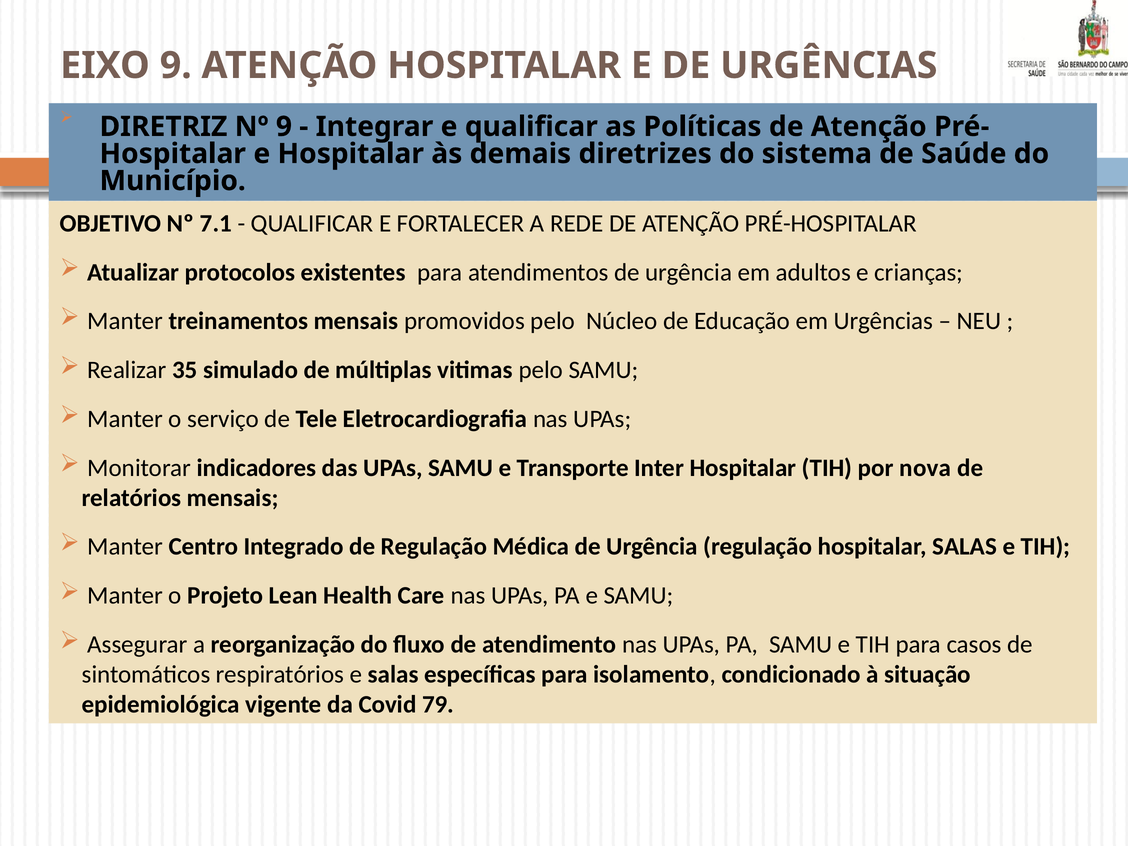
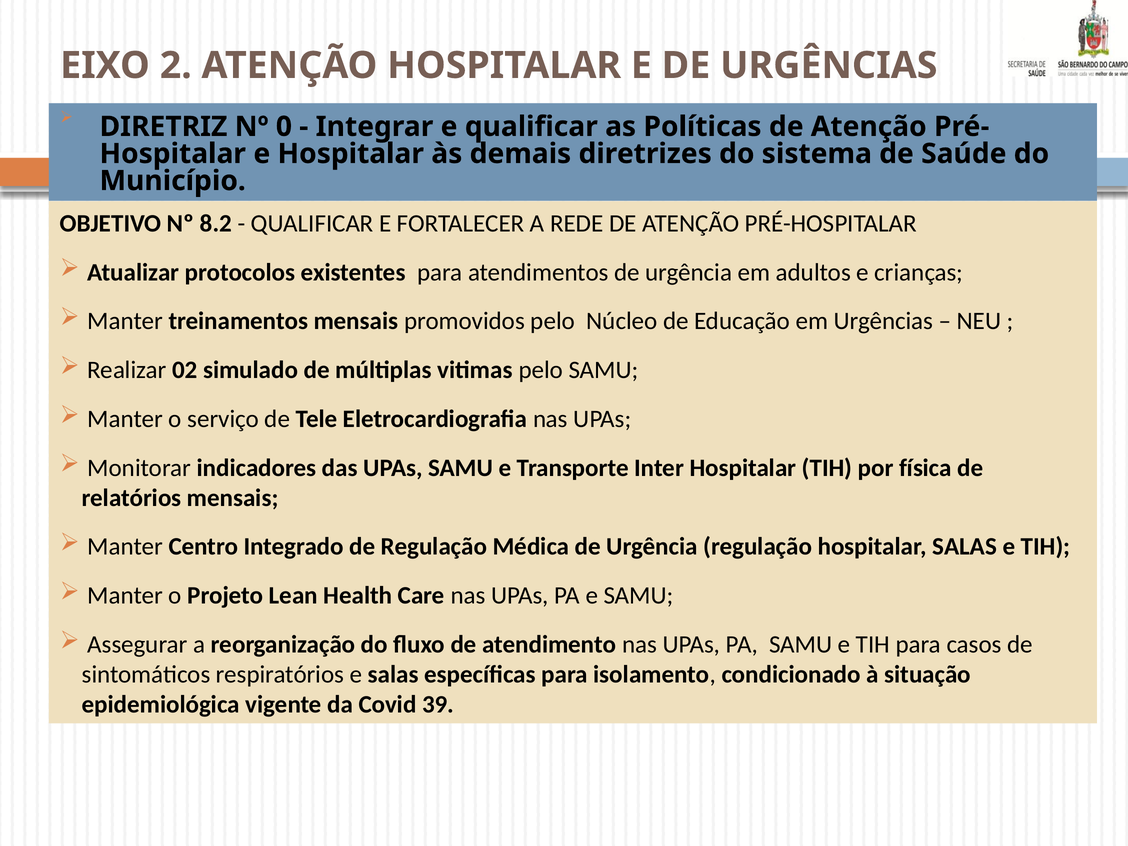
EIXO 9: 9 -> 2
Nº 9: 9 -> 0
7.1: 7.1 -> 8.2
35: 35 -> 02
nova: nova -> física
79: 79 -> 39
